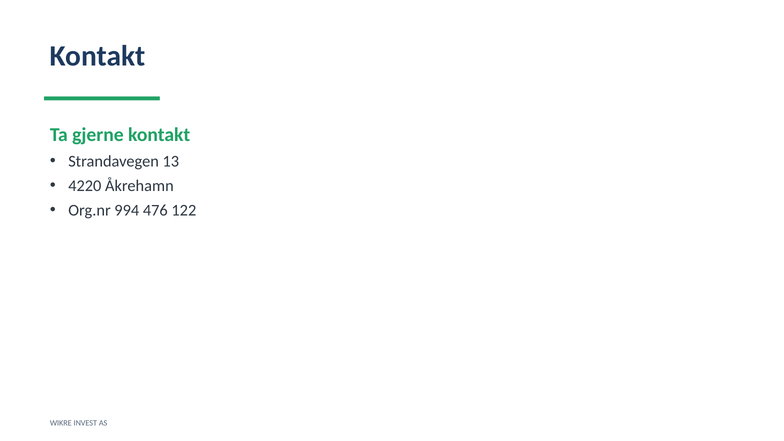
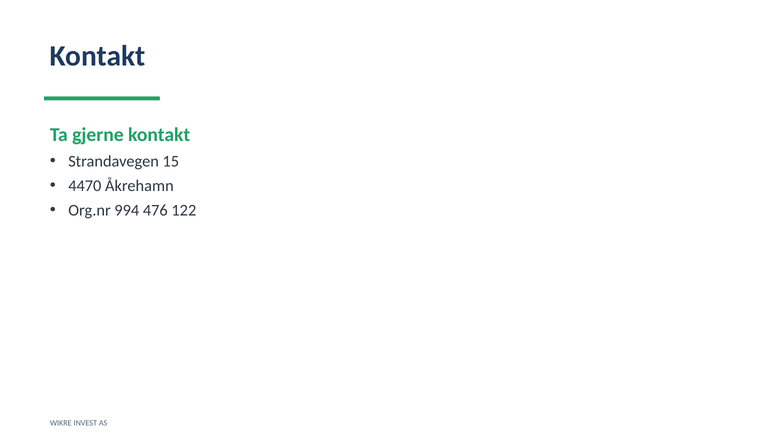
13: 13 -> 15
4220: 4220 -> 4470
